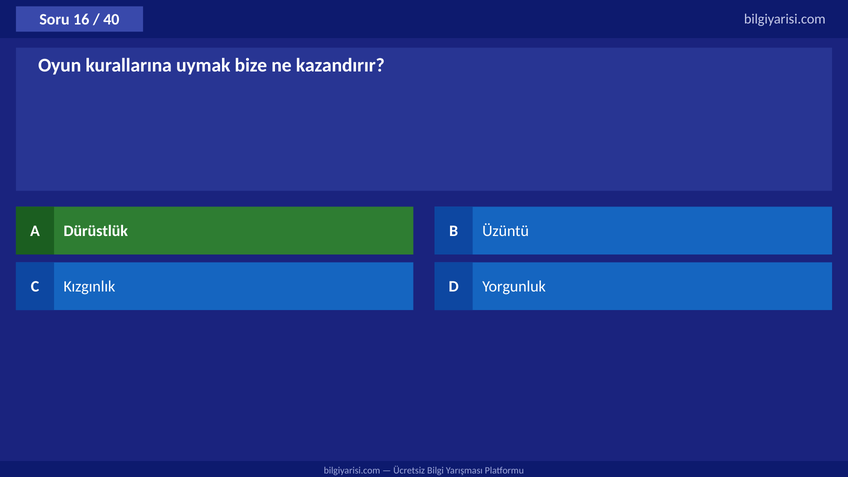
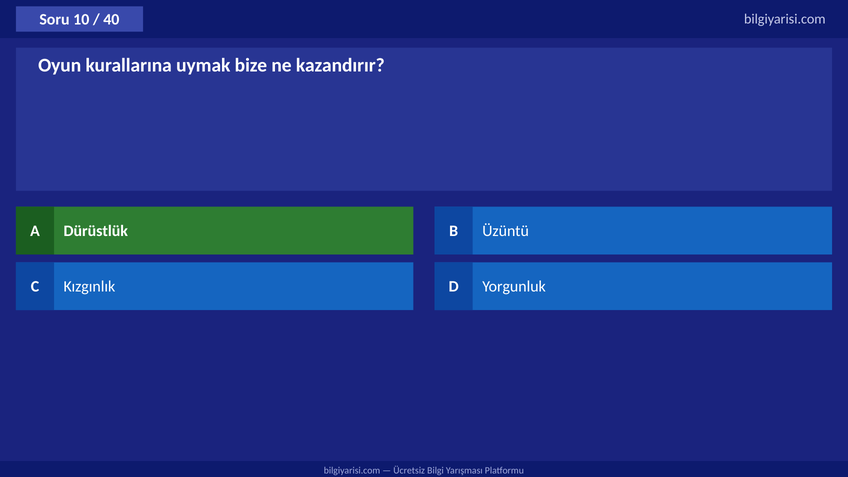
16: 16 -> 10
